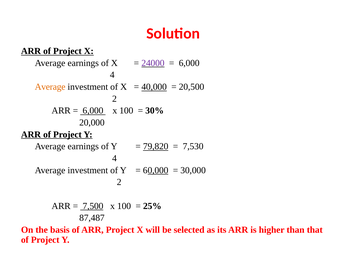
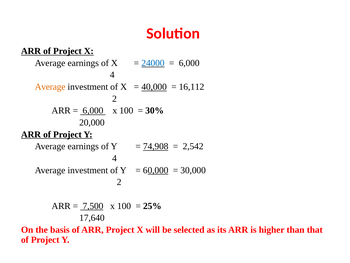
24000 colour: purple -> blue
20,500: 20,500 -> 16,112
79,820: 79,820 -> 74,908
7,530: 7,530 -> 2,542
87,487: 87,487 -> 17,640
